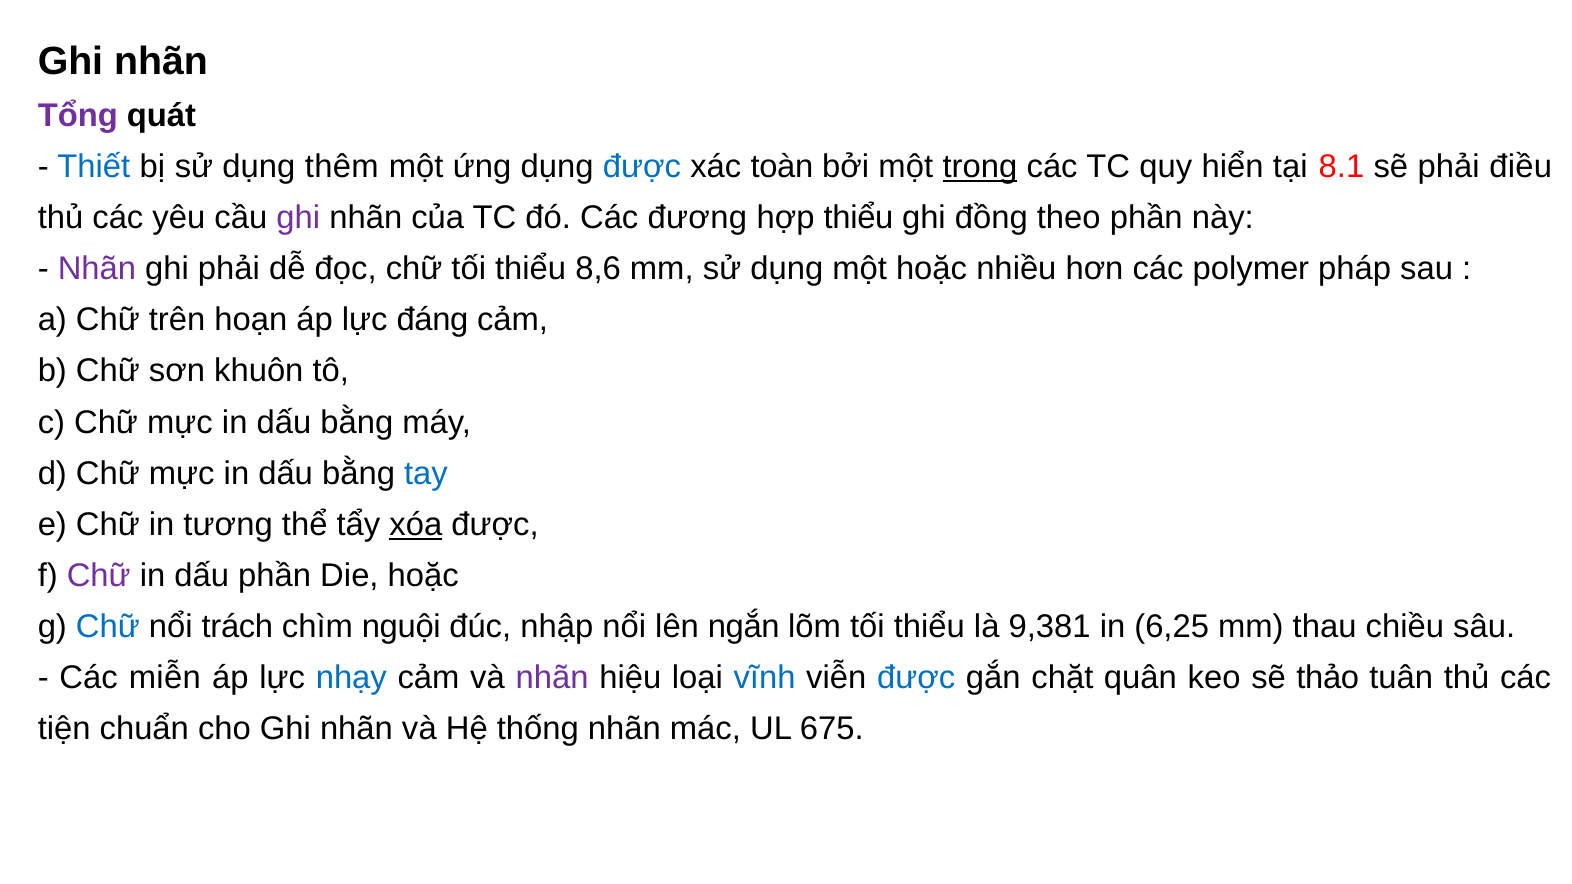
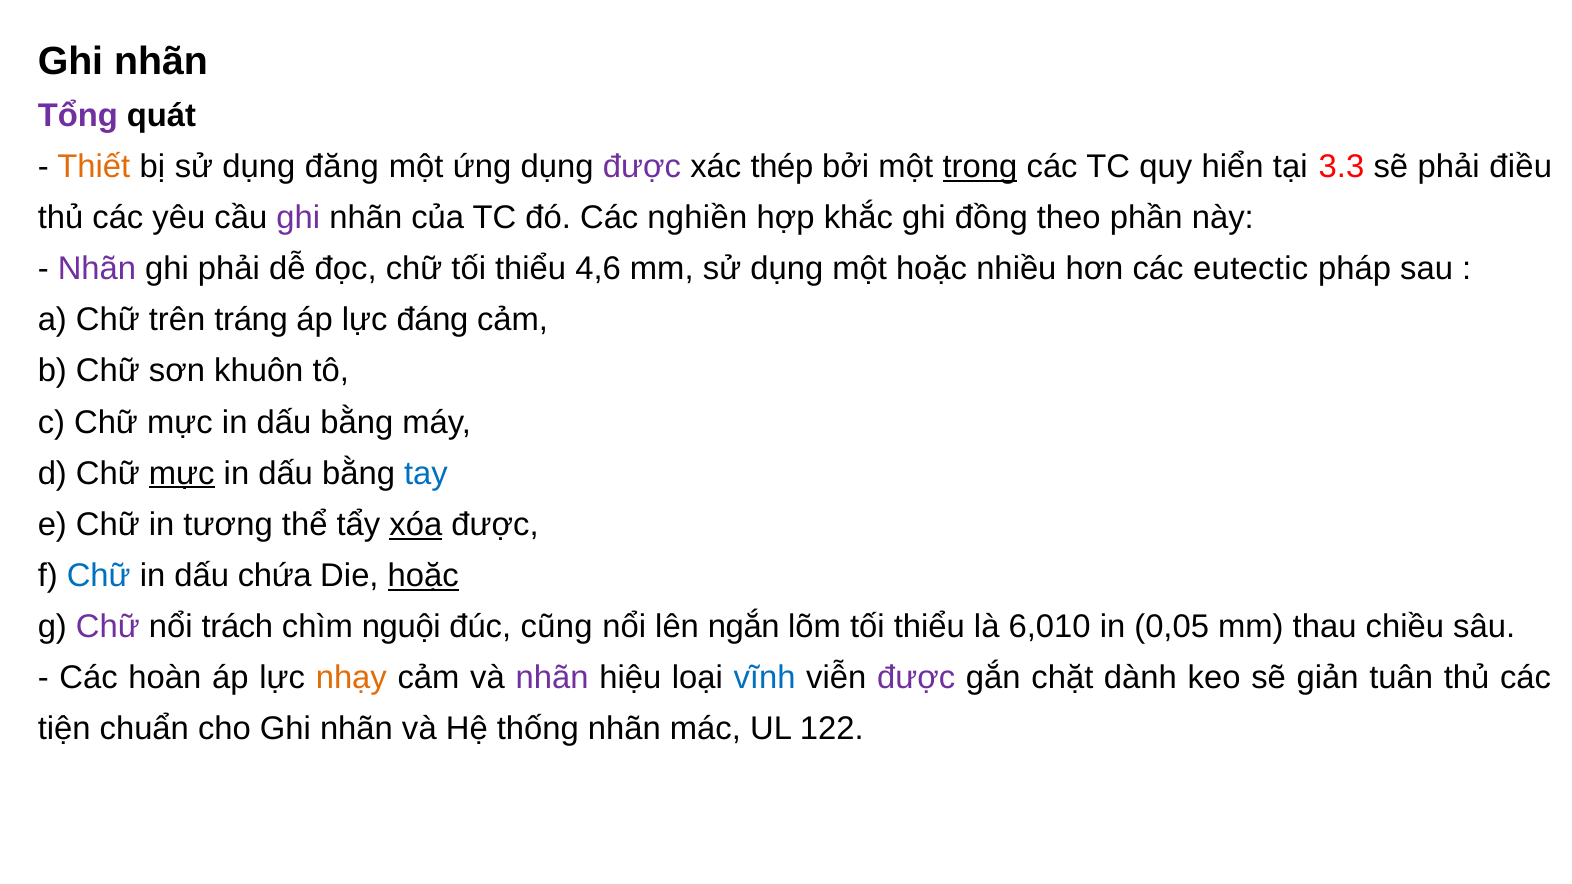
Thiết colour: blue -> orange
thêm: thêm -> đăng
được at (642, 167) colour: blue -> purple
toàn: toàn -> thép
8.1: 8.1 -> 3.3
đương: đương -> nghiền
hợp thiểu: thiểu -> khắc
8,6: 8,6 -> 4,6
polymer: polymer -> eutectic
hoạn: hoạn -> tráng
mực at (182, 473) underline: none -> present
Chữ at (99, 576) colour: purple -> blue
dấu phần: phần -> chứa
hoặc at (423, 576) underline: none -> present
Chữ at (108, 627) colour: blue -> purple
nhập: nhập -> cũng
9,381: 9,381 -> 6,010
6,25: 6,25 -> 0,05
miễn: miễn -> hoàn
nhạy colour: blue -> orange
được at (916, 678) colour: blue -> purple
quân: quân -> dành
thảo: thảo -> giản
675: 675 -> 122
